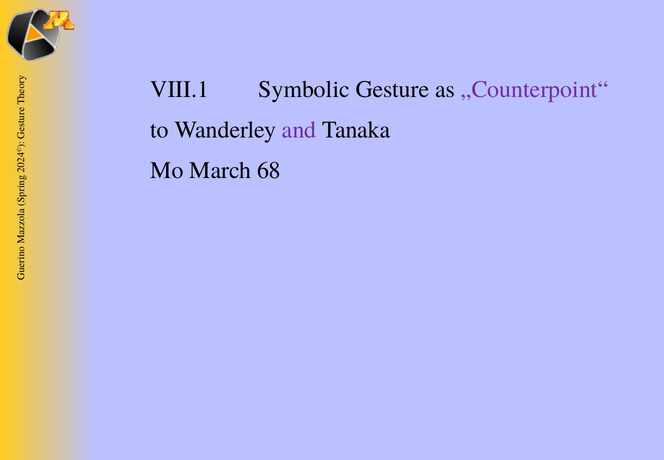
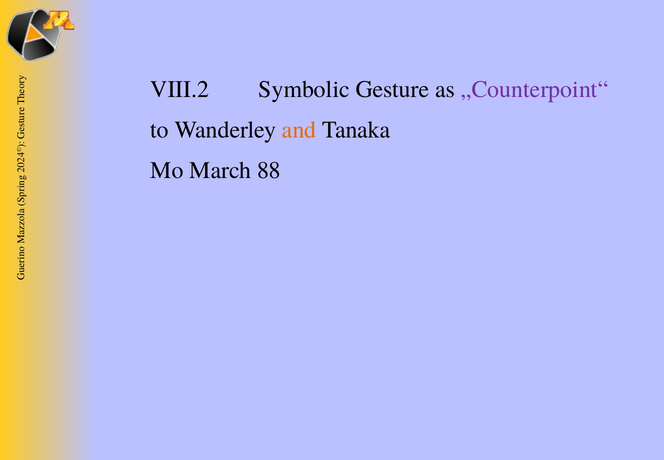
VIII.1: VIII.1 -> VIII.2
and colour: purple -> orange
68: 68 -> 88
